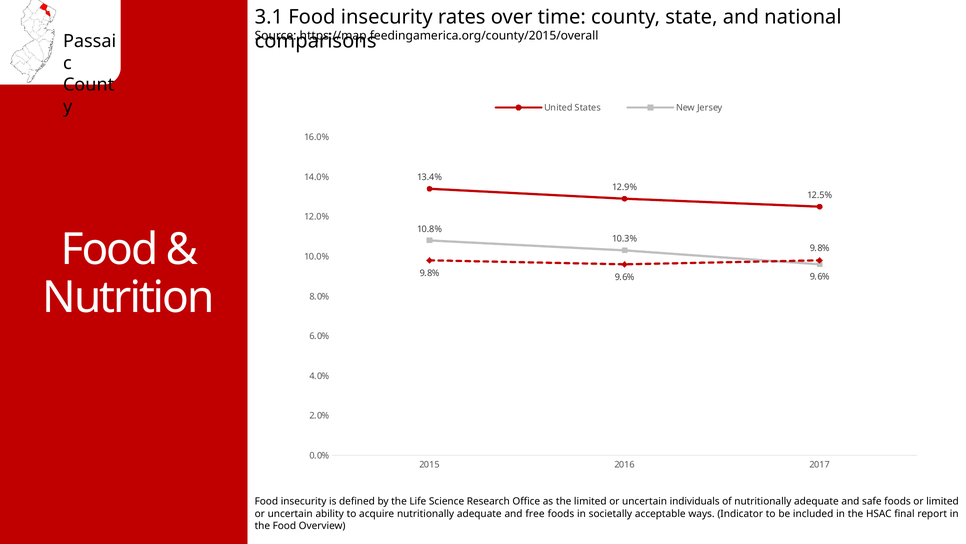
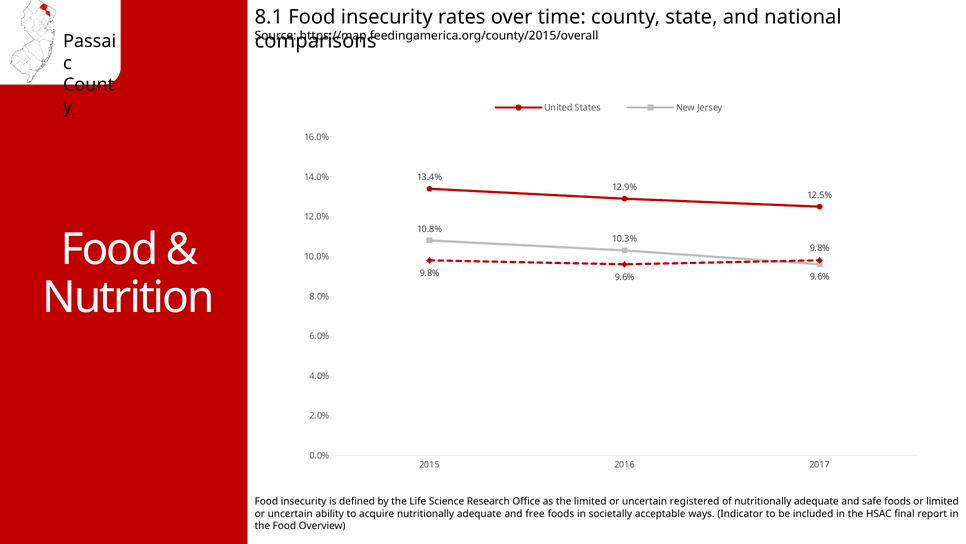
3.1: 3.1 -> 8.1
individuals: individuals -> registered
